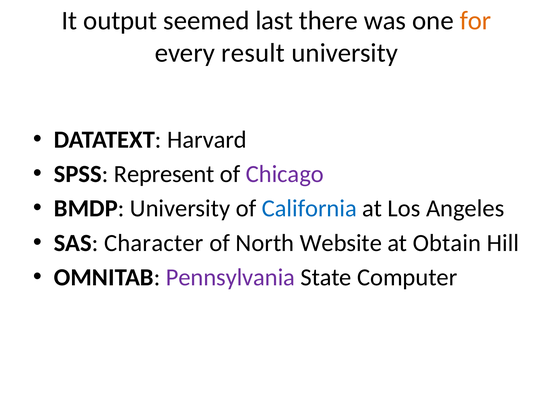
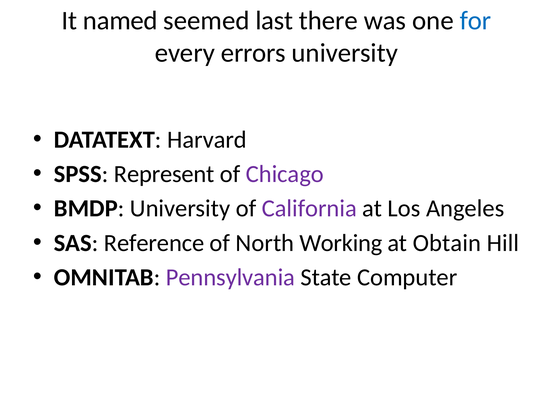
output: output -> named
for colour: orange -> blue
result: result -> errors
California colour: blue -> purple
Character: Character -> Reference
Website: Website -> Working
